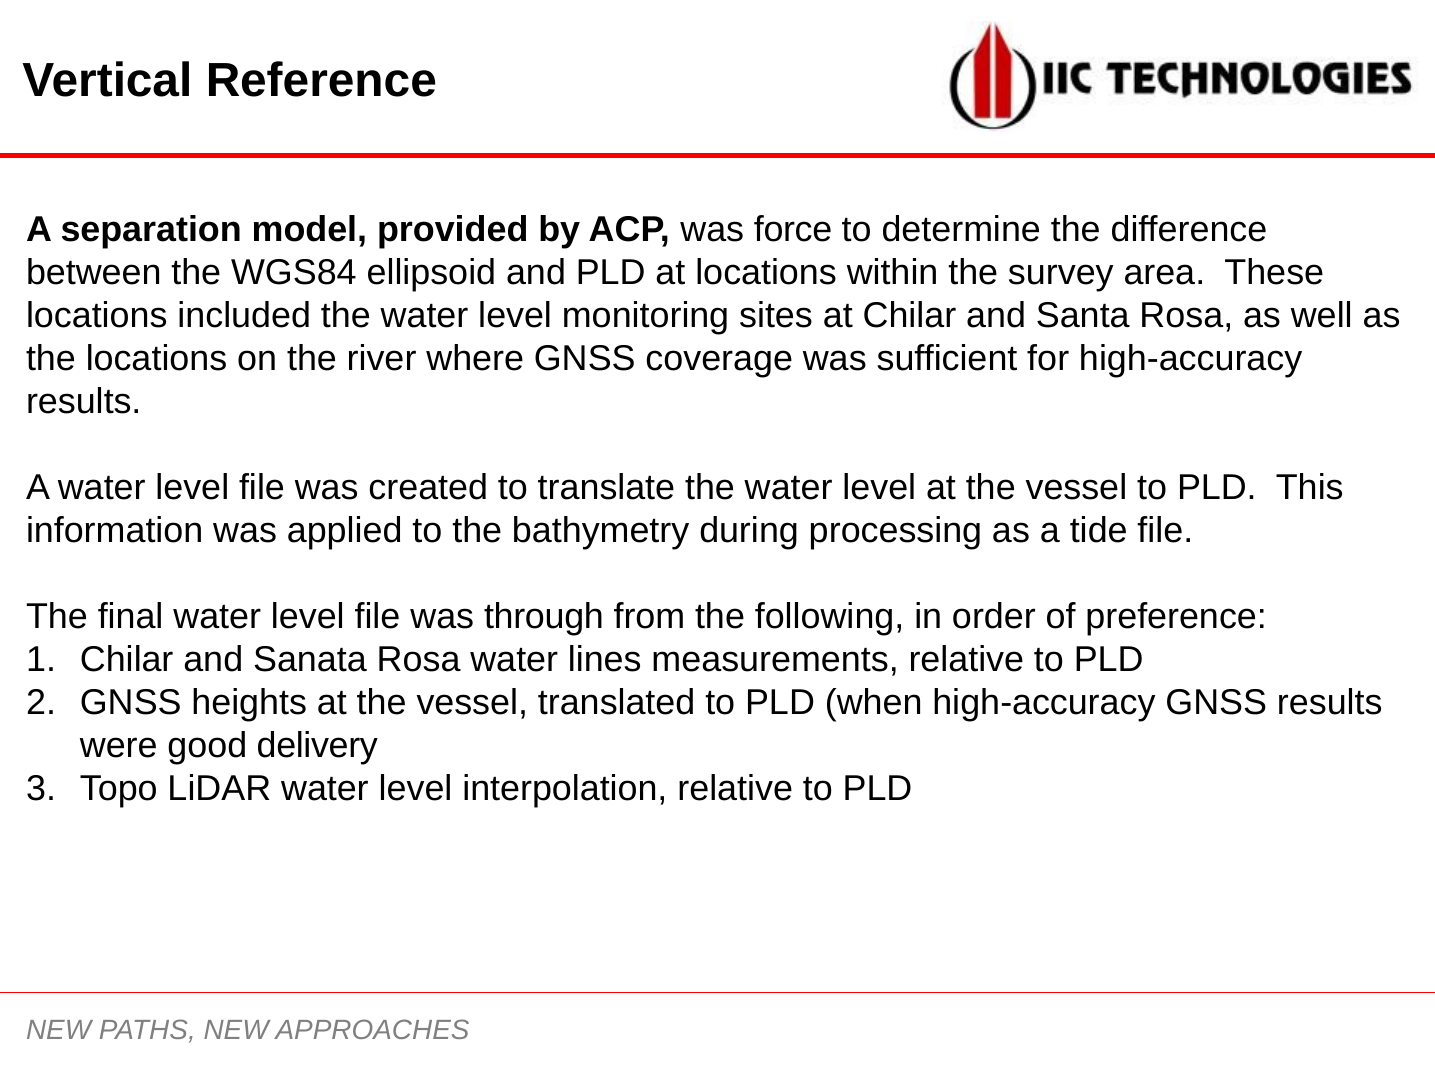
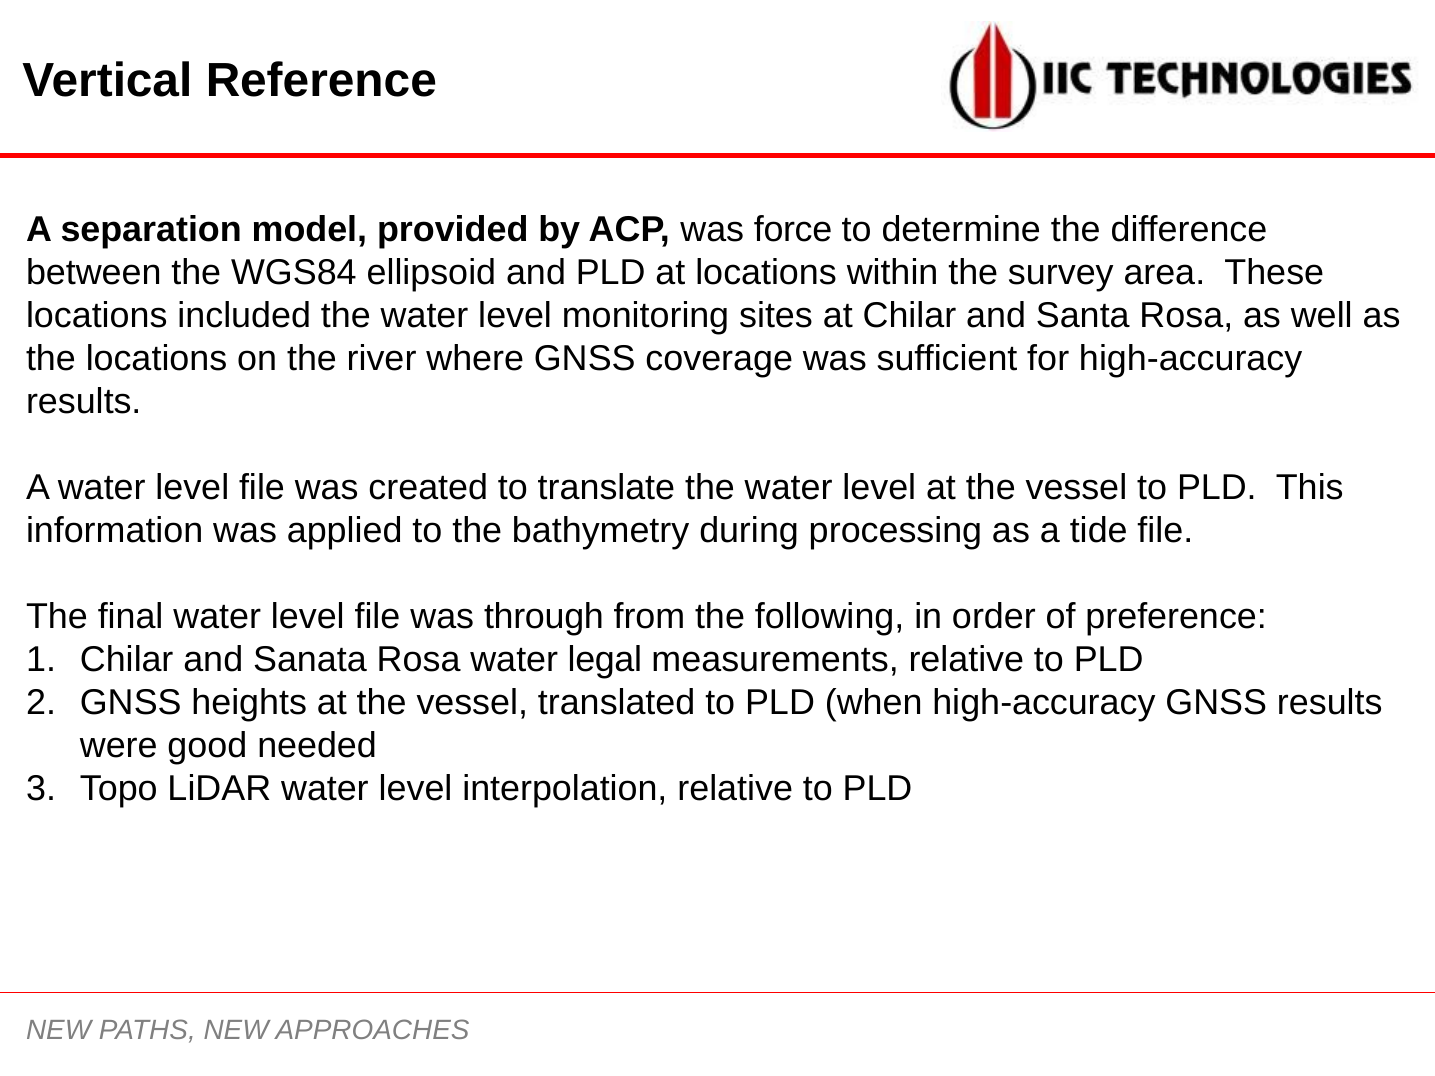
lines: lines -> legal
delivery: delivery -> needed
